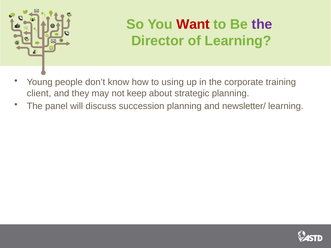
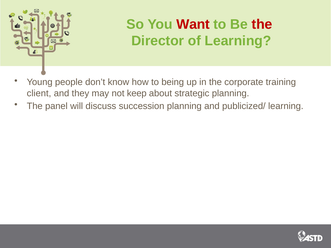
the at (262, 24) colour: purple -> red
using: using -> being
newsletter/: newsletter/ -> publicized/
